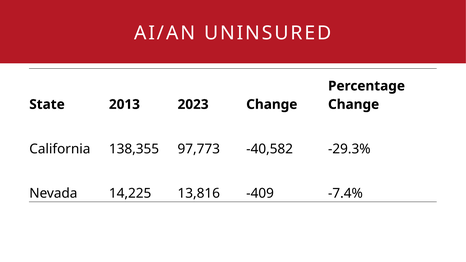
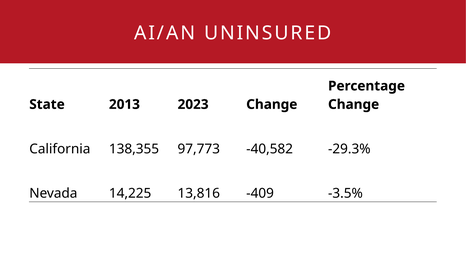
-7.4%: -7.4% -> -3.5%
